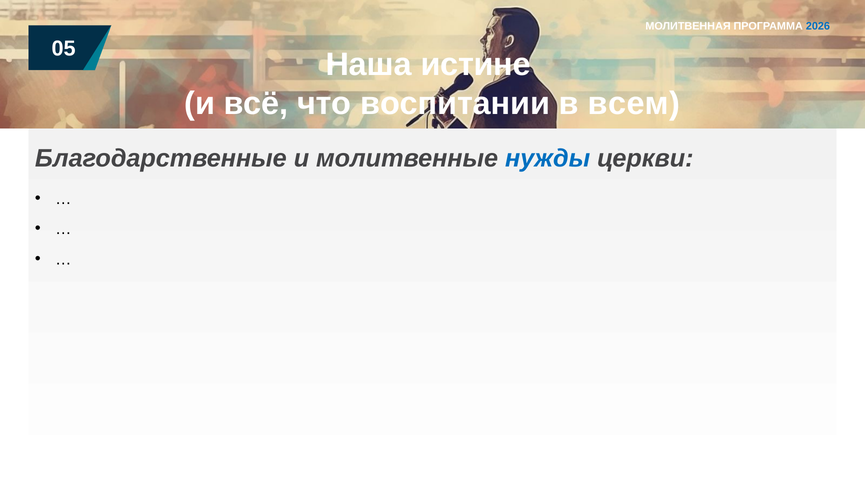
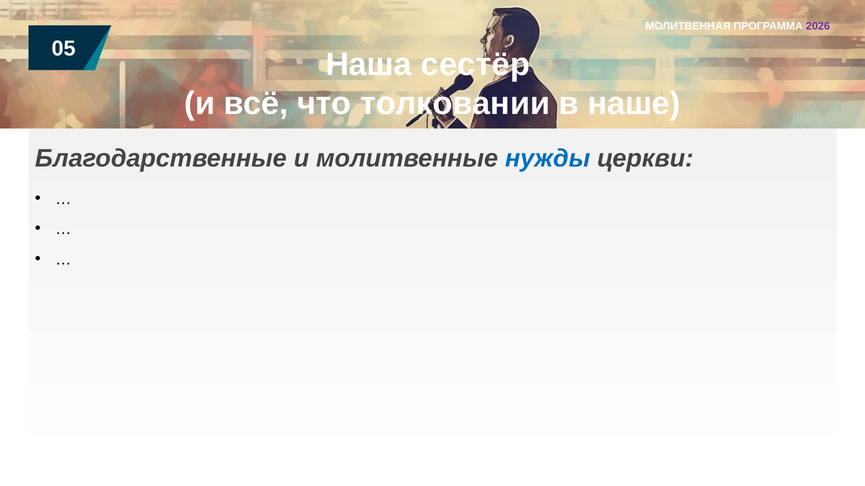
2026 colour: blue -> purple
истине: истине -> сестёр
воспитании: воспитании -> толковании
всем: всем -> наше
